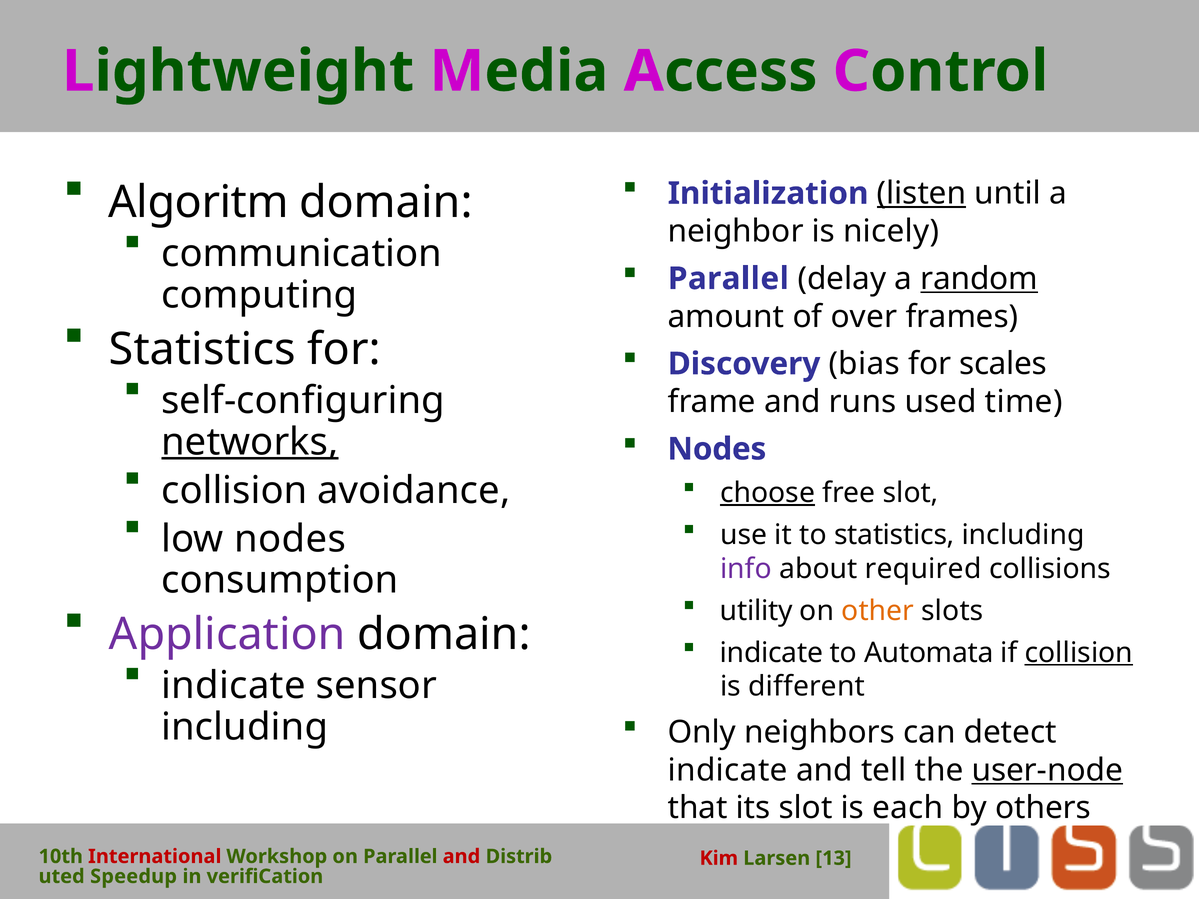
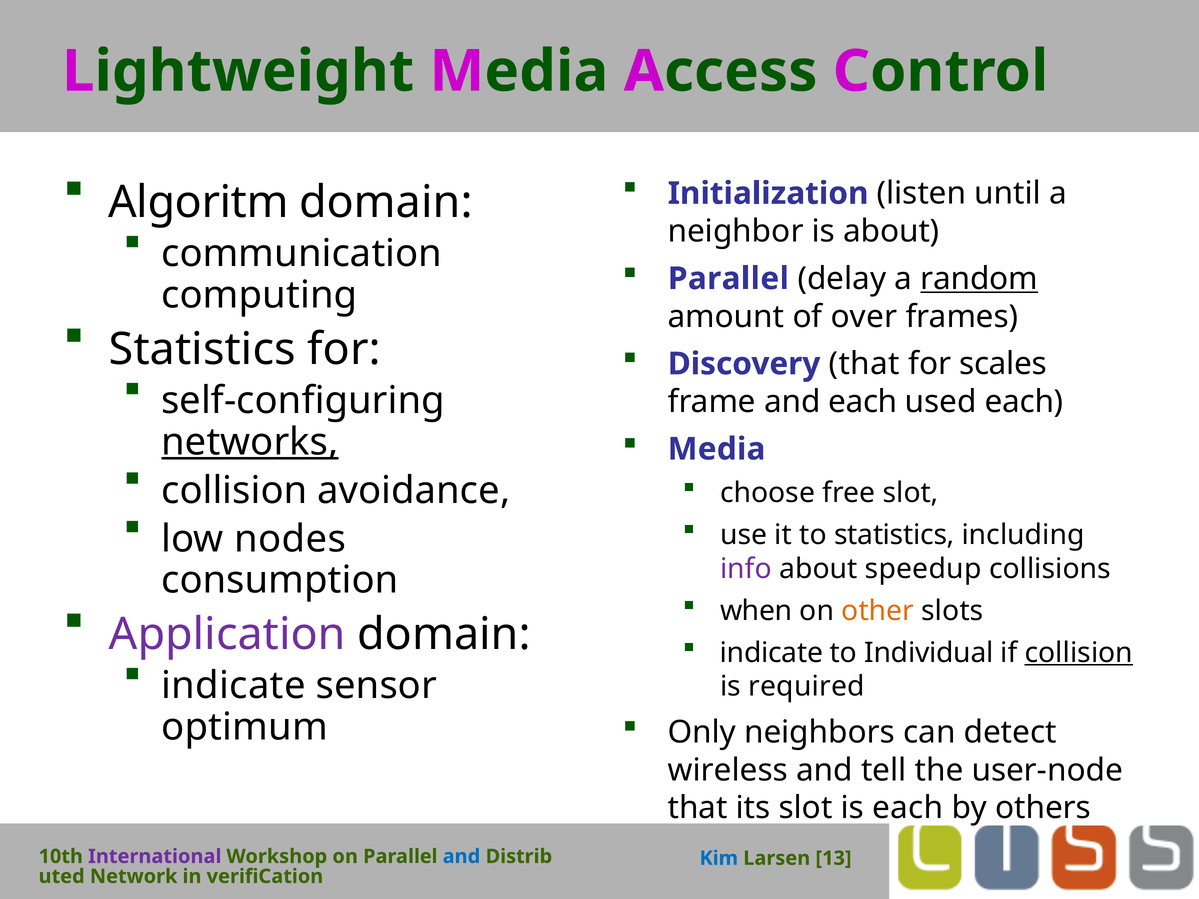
listen underline: present -> none
is nicely: nicely -> about
Discovery bias: bias -> that
and runs: runs -> each
used time: time -> each
Nodes at (717, 449): Nodes -> Media
choose underline: present -> none
required: required -> speedup
utility: utility -> when
Automata: Automata -> Individual
different: different -> required
including at (245, 727): including -> optimum
indicate at (728, 770): indicate -> wireless
user-node underline: present -> none
International colour: red -> purple
and at (461, 857) colour: red -> blue
Kim colour: red -> blue
Speedup: Speedup -> Network
